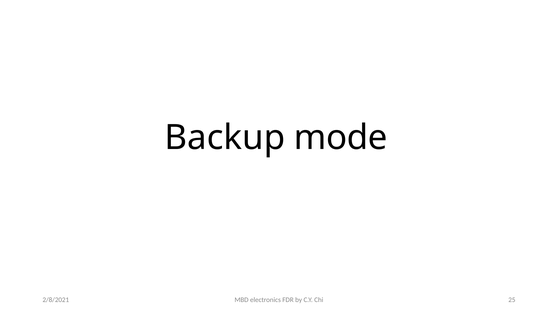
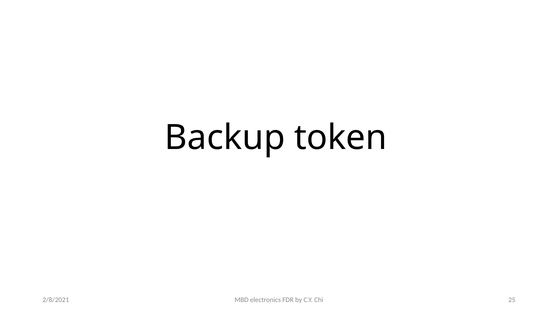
mode: mode -> token
